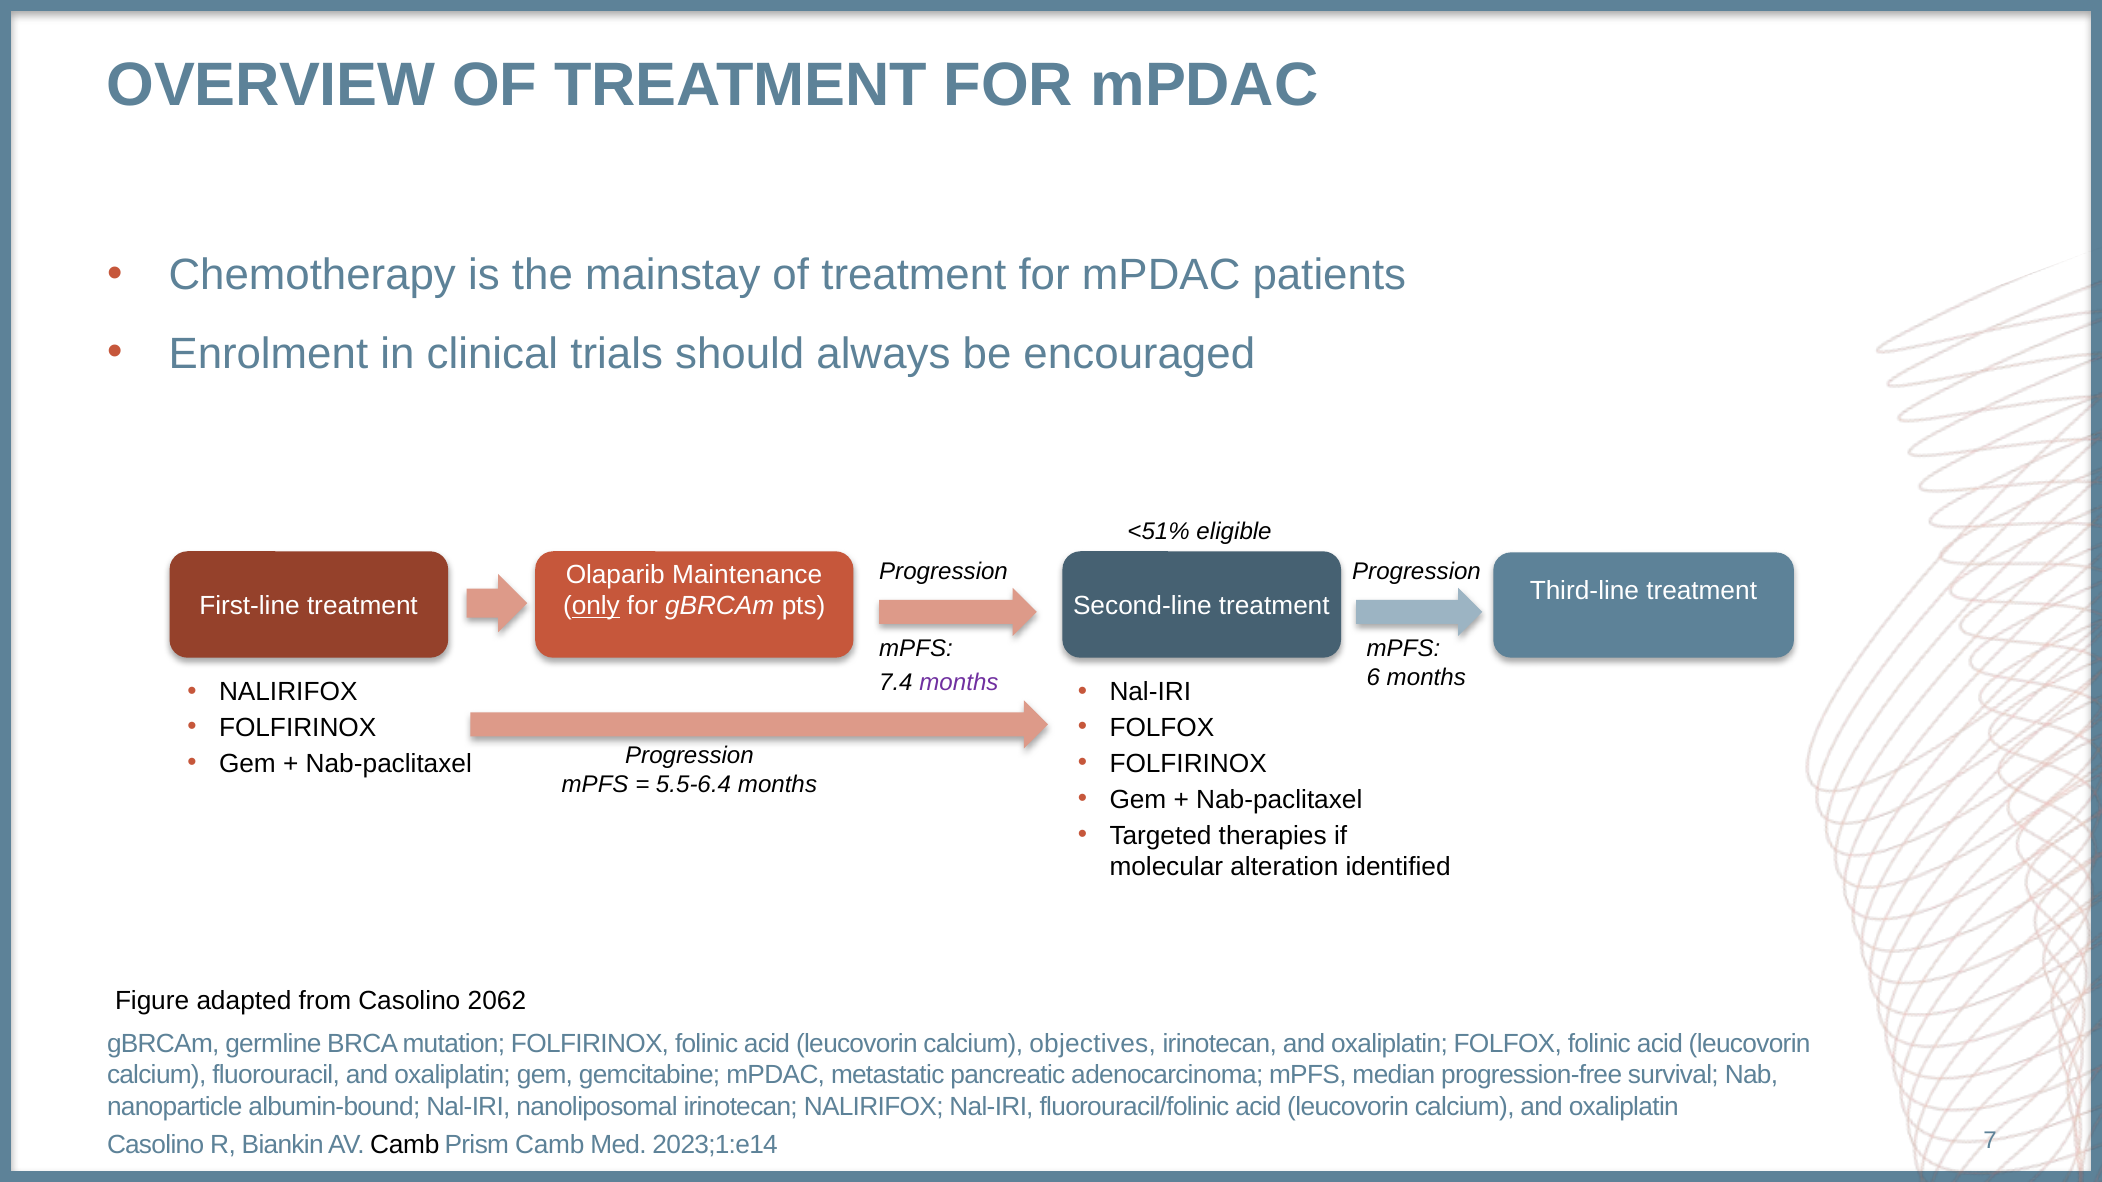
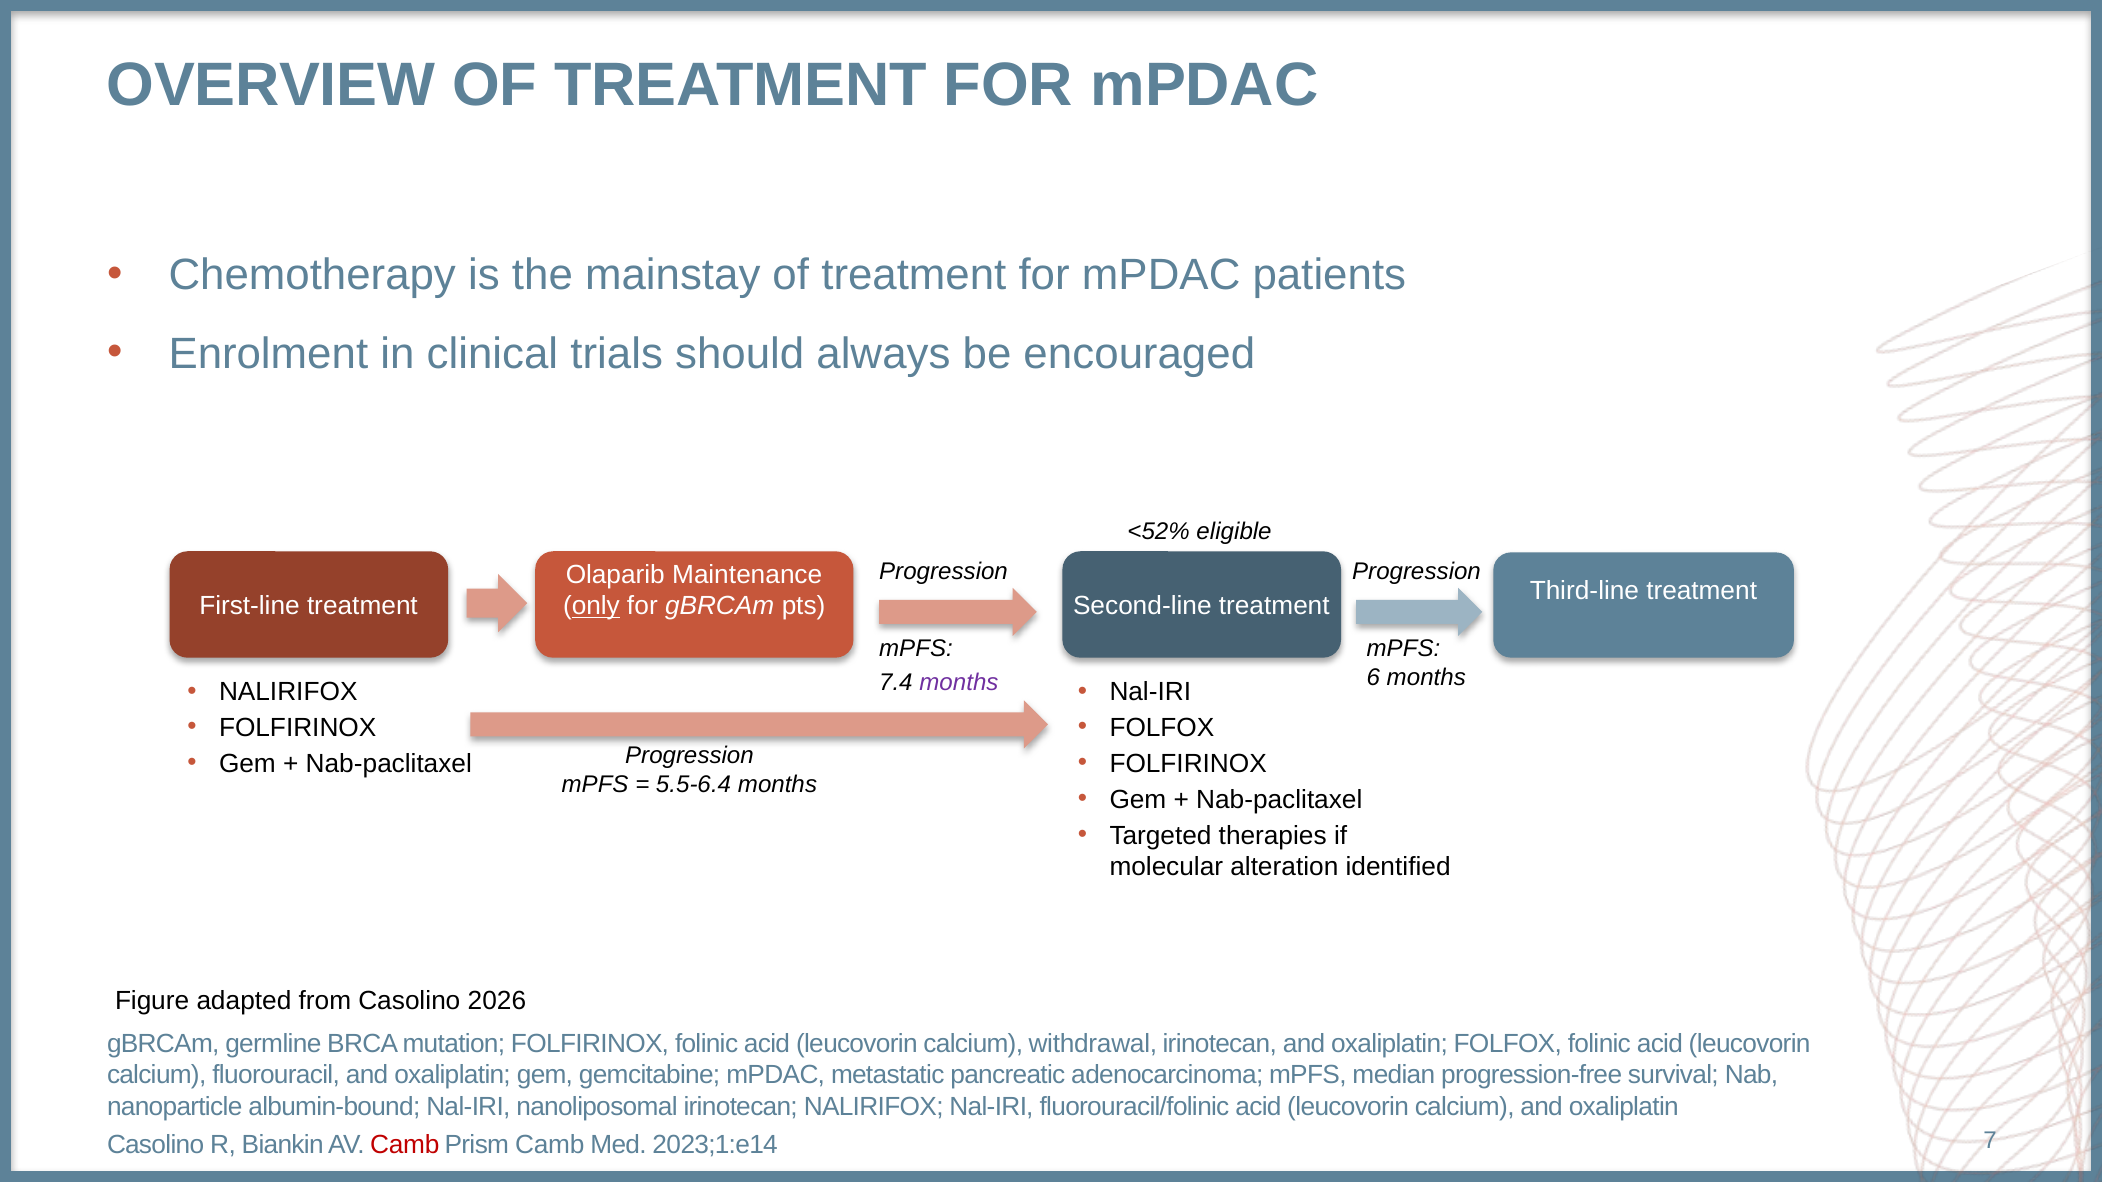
<51%: <51% -> <52%
2062: 2062 -> 2026
objectives: objectives -> withdrawal
Camb at (405, 1145) colour: black -> red
